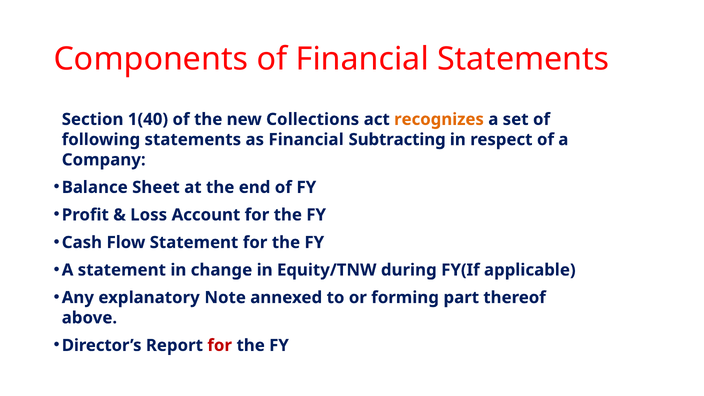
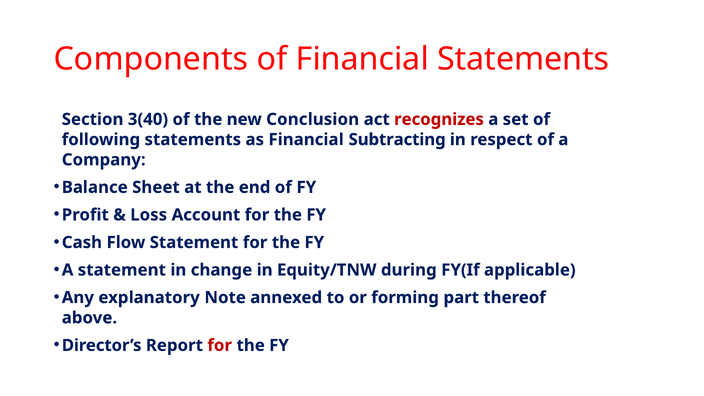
1(40: 1(40 -> 3(40
Collections: Collections -> Conclusion
recognizes colour: orange -> red
